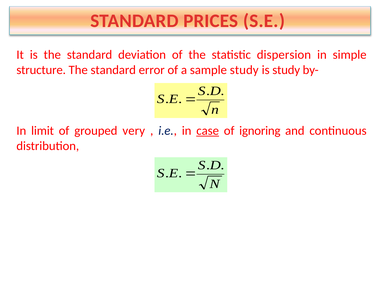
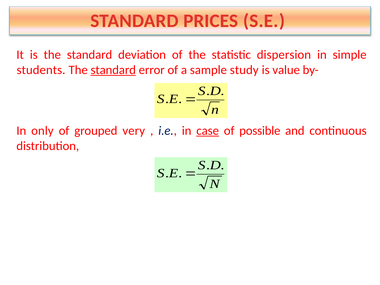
structure: structure -> students
standard at (113, 70) underline: none -> present
is study: study -> value
limit: limit -> only
ignoring: ignoring -> possible
